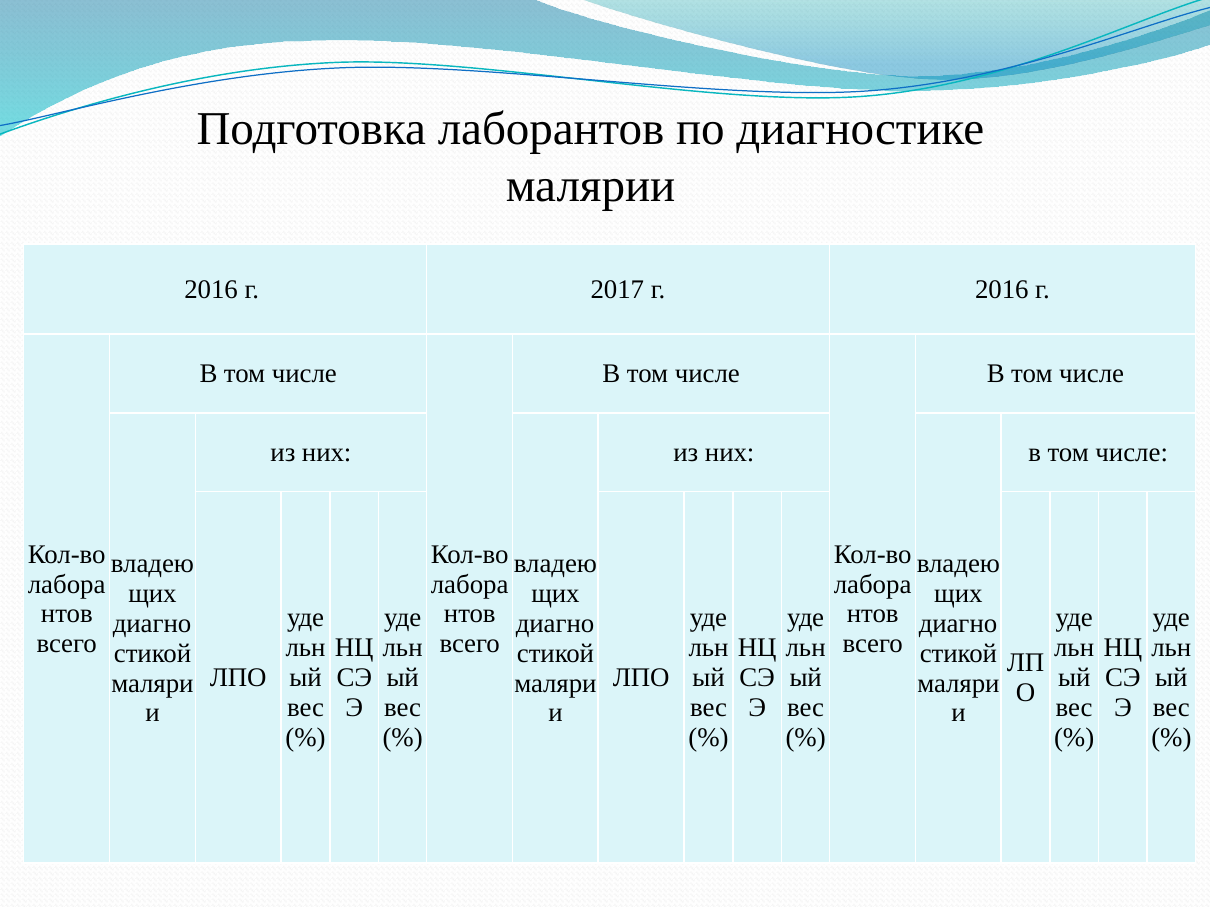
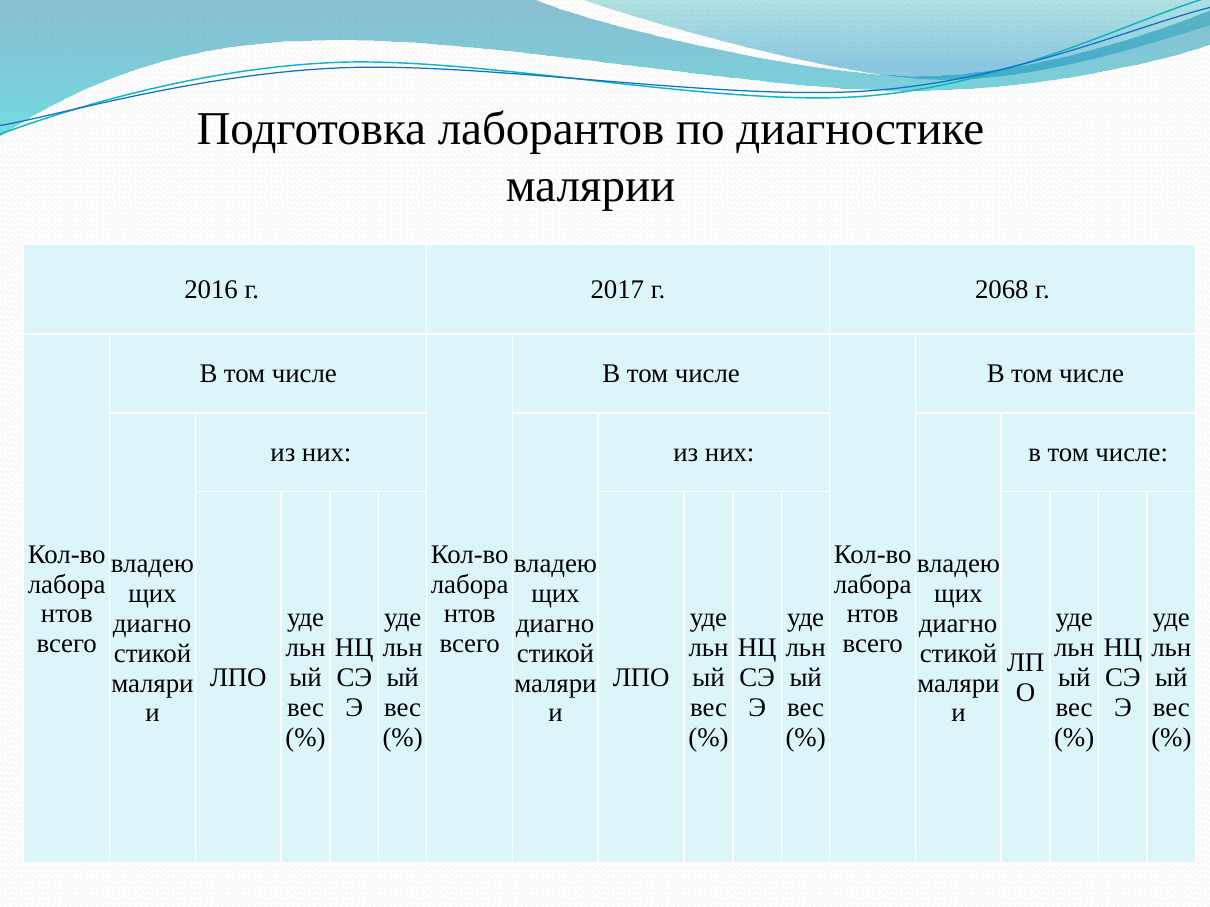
г 2016: 2016 -> 2068
